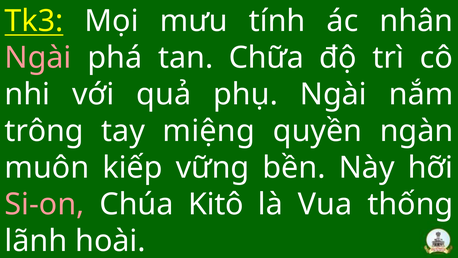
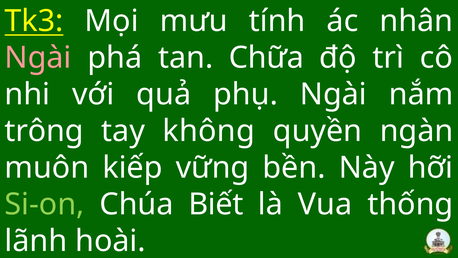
miệng: miệng -> không
Si-on colour: pink -> light green
Kitô: Kitô -> Biết
